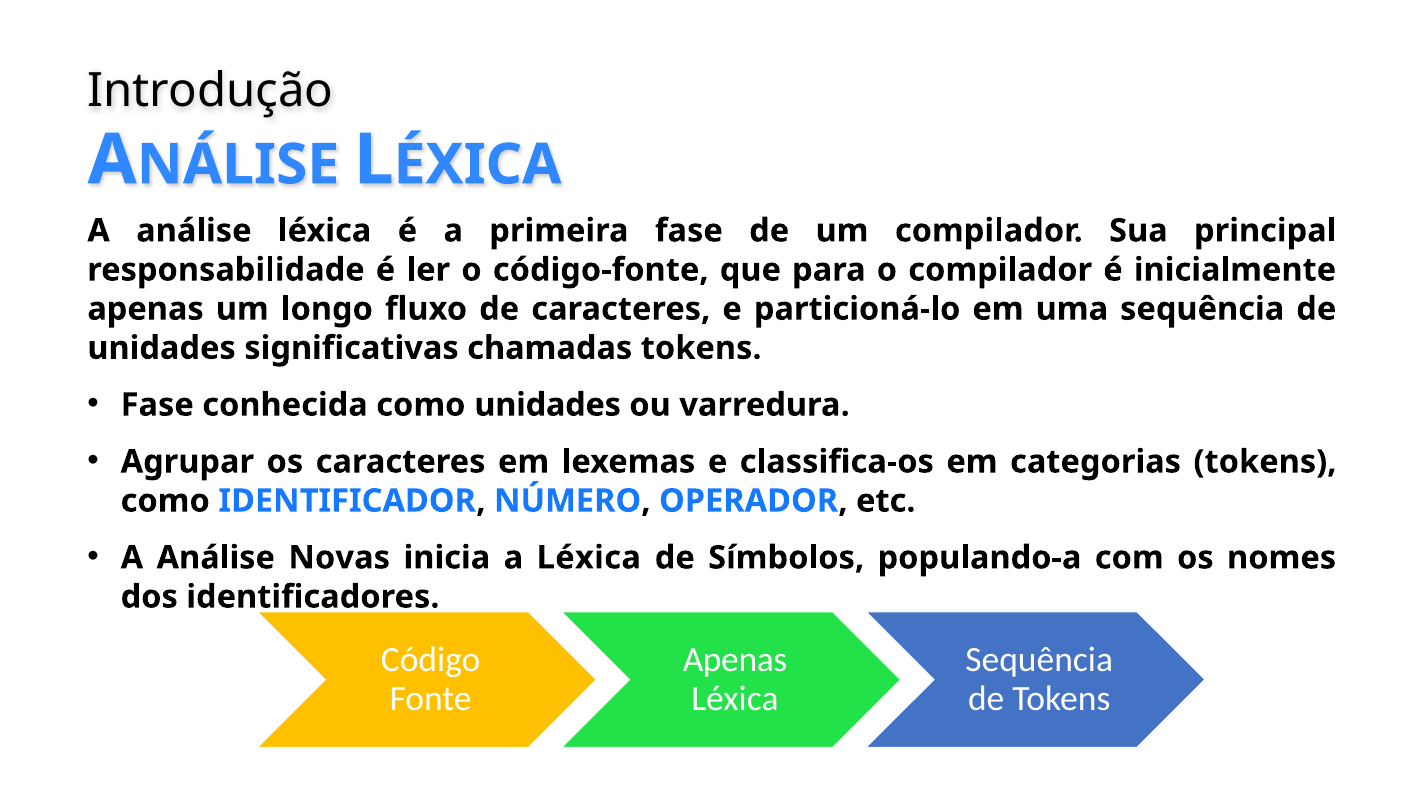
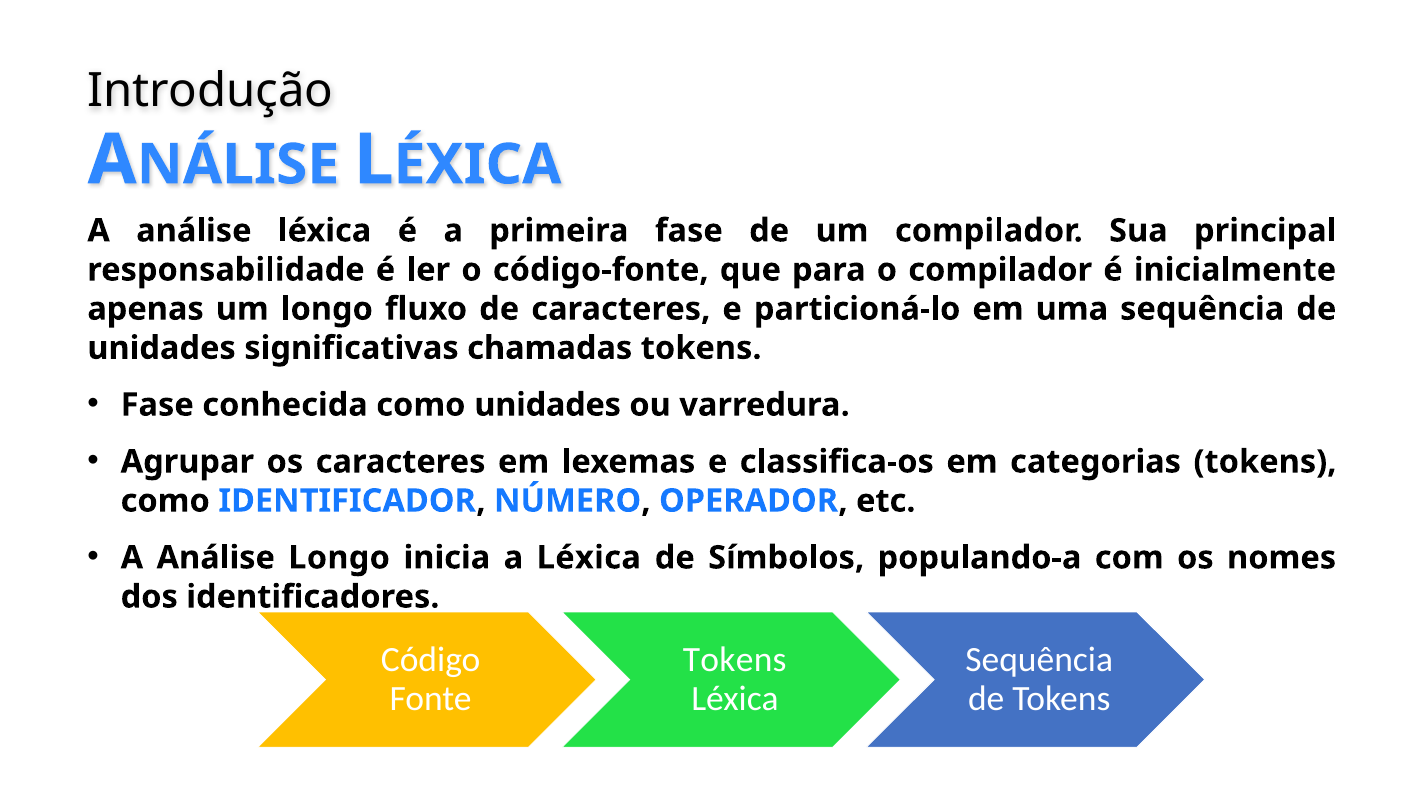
Análise Novas: Novas -> Longo
Apenas at (735, 660): Apenas -> Tokens
